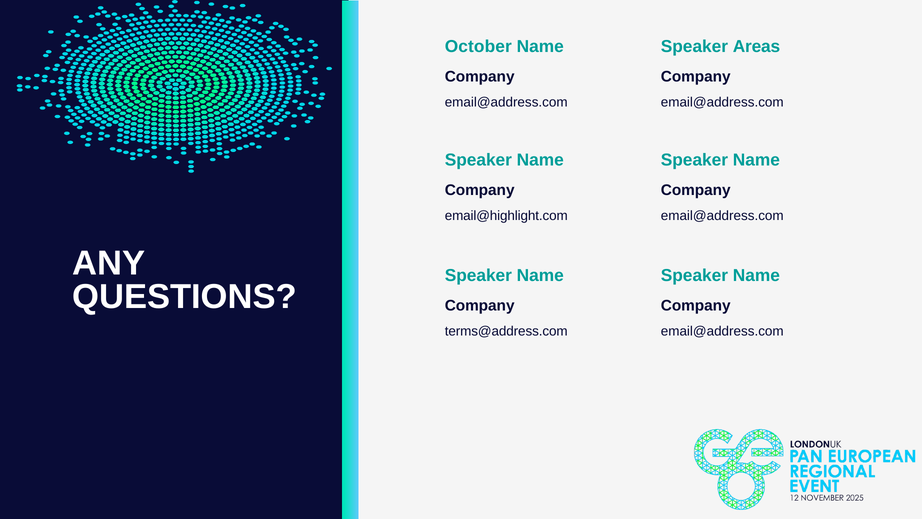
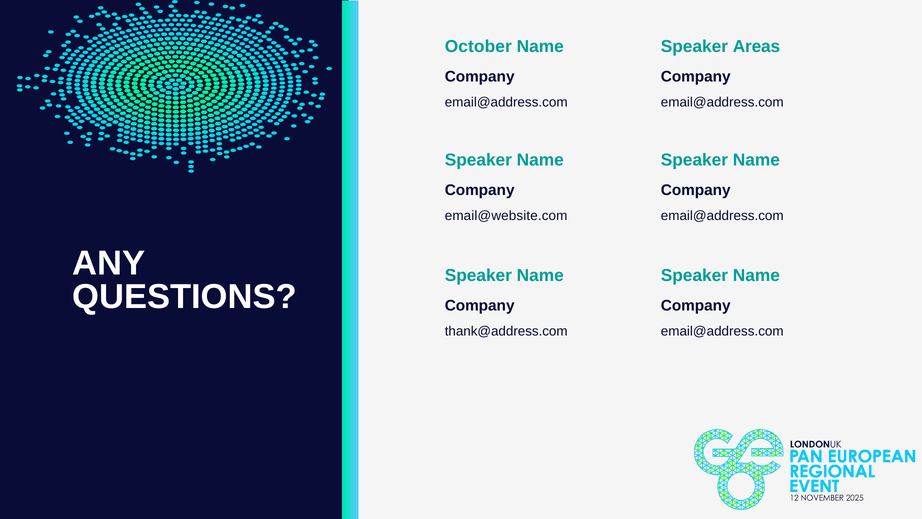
email@highlight.com: email@highlight.com -> email@website.com
terms@address.com: terms@address.com -> thank@address.com
